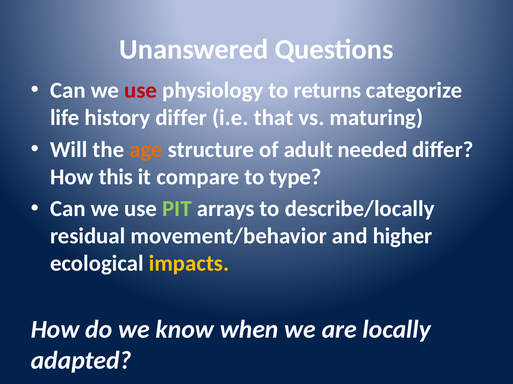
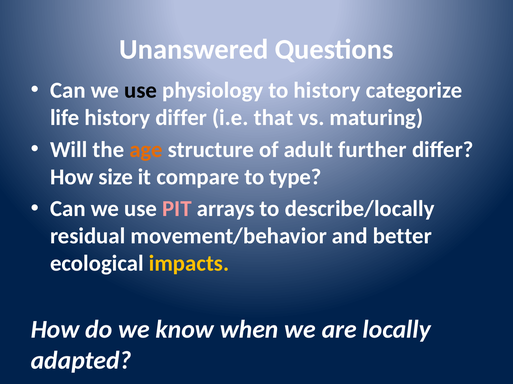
use at (141, 91) colour: red -> black
to returns: returns -> history
needed: needed -> further
this: this -> size
PIT colour: light green -> pink
higher: higher -> better
